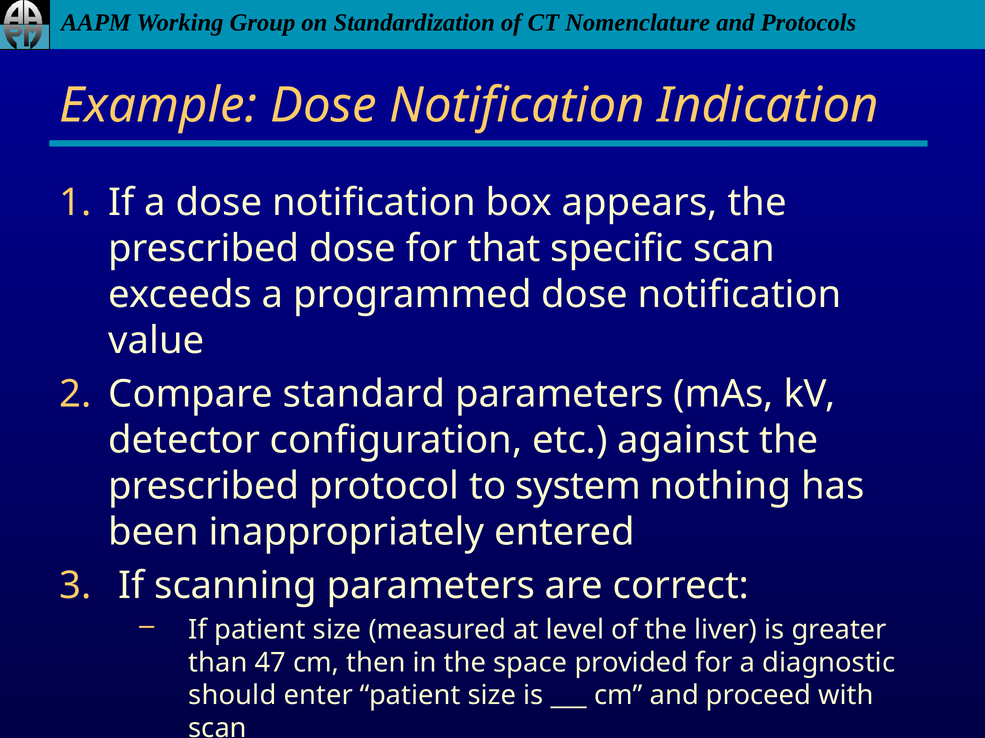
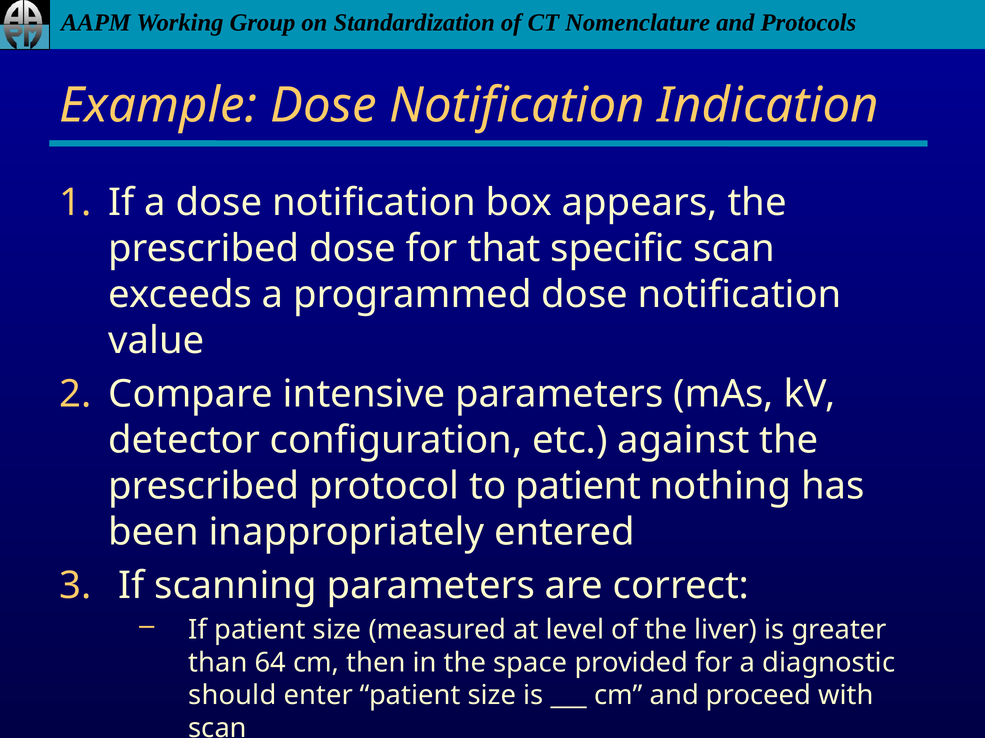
standard: standard -> intensive
to system: system -> patient
47: 47 -> 64
